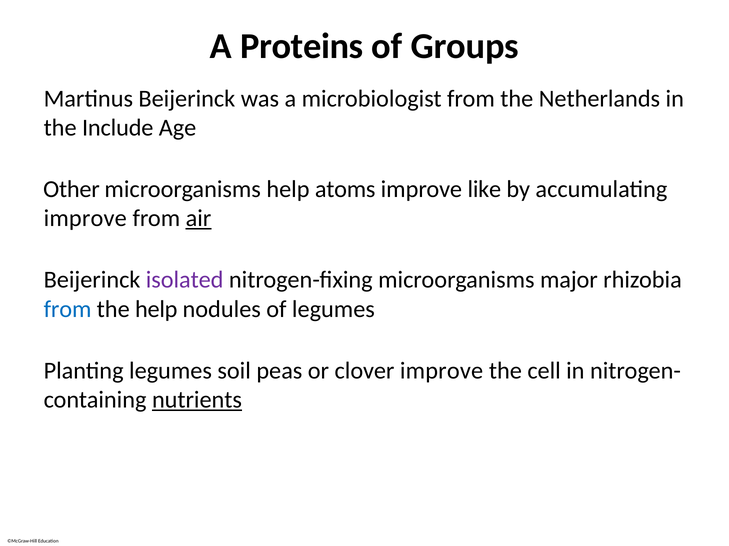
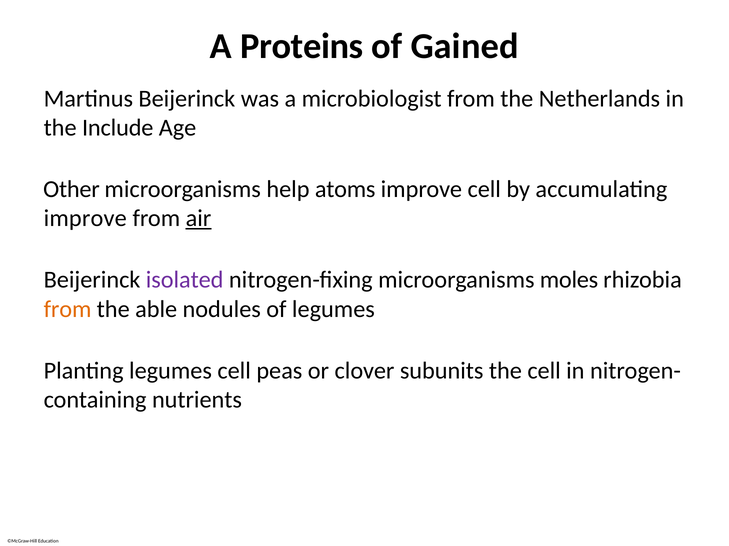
Groups: Groups -> Gained
improve like: like -> cell
major: major -> moles
from at (68, 309) colour: blue -> orange
the help: help -> able
legumes soil: soil -> cell
clover improve: improve -> subunits
nutrients underline: present -> none
